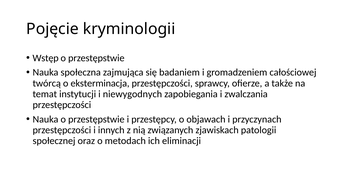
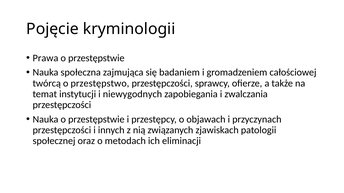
Wstęp: Wstęp -> Prawa
eksterminacja: eksterminacja -> przestępstwo
